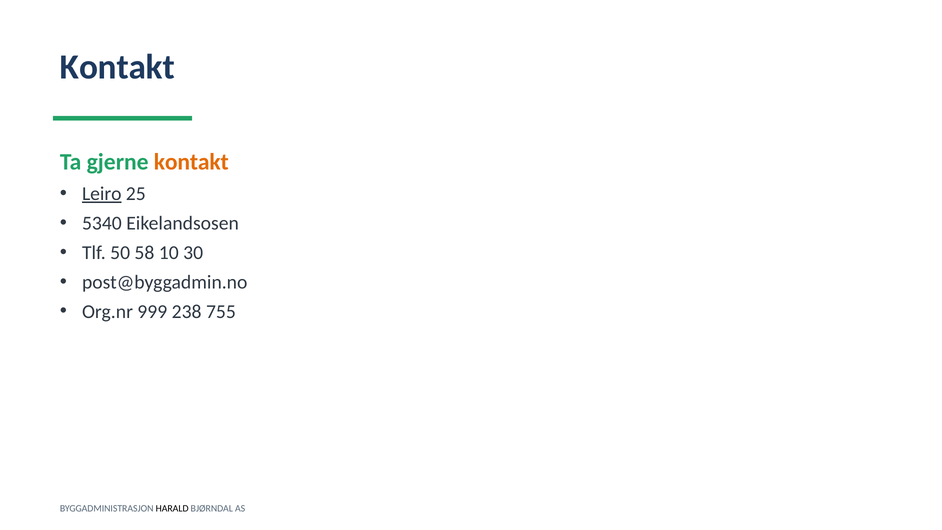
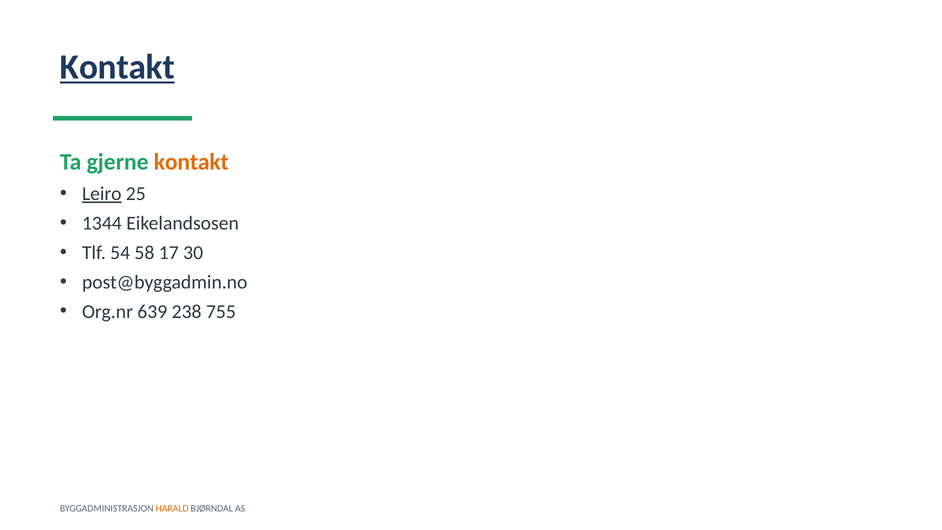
Kontakt at (117, 67) underline: none -> present
5340: 5340 -> 1344
50: 50 -> 54
10: 10 -> 17
999: 999 -> 639
HARALD colour: black -> orange
